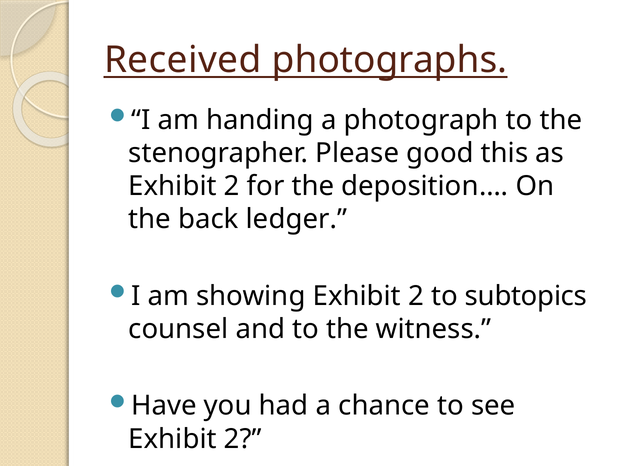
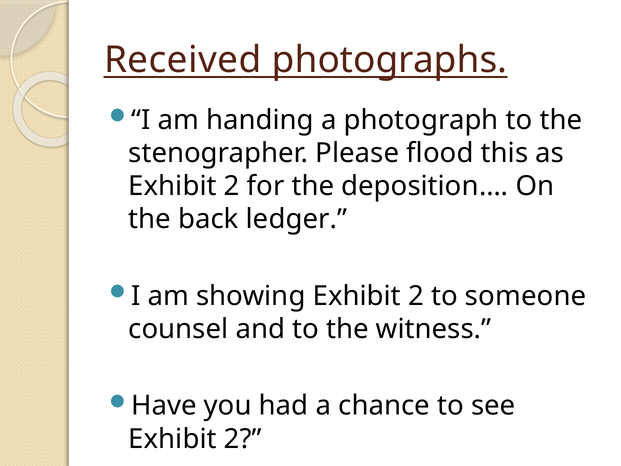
good: good -> flood
subtopics: subtopics -> someone
